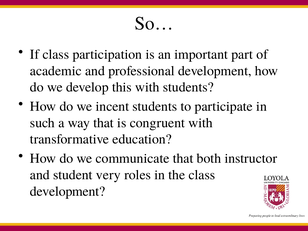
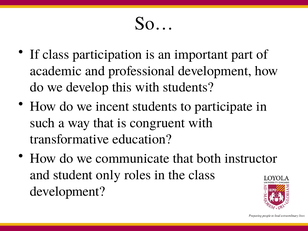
very: very -> only
